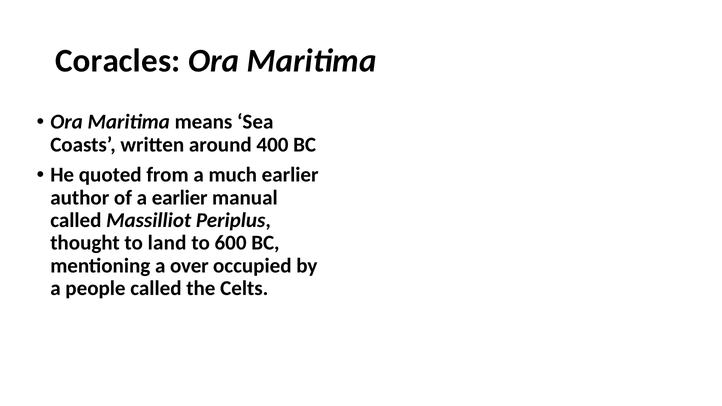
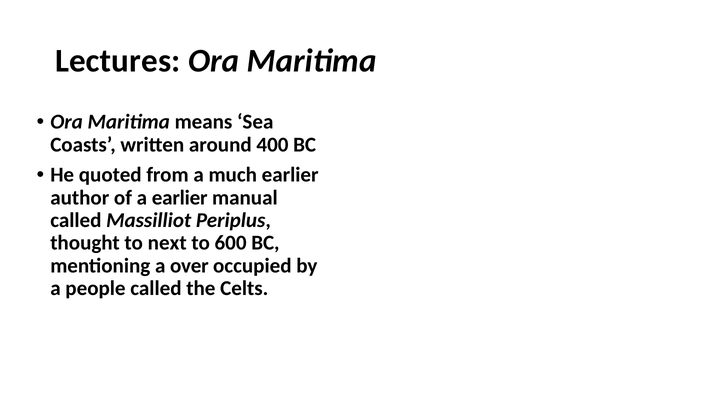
Coracles: Coracles -> Lectures
land: land -> next
